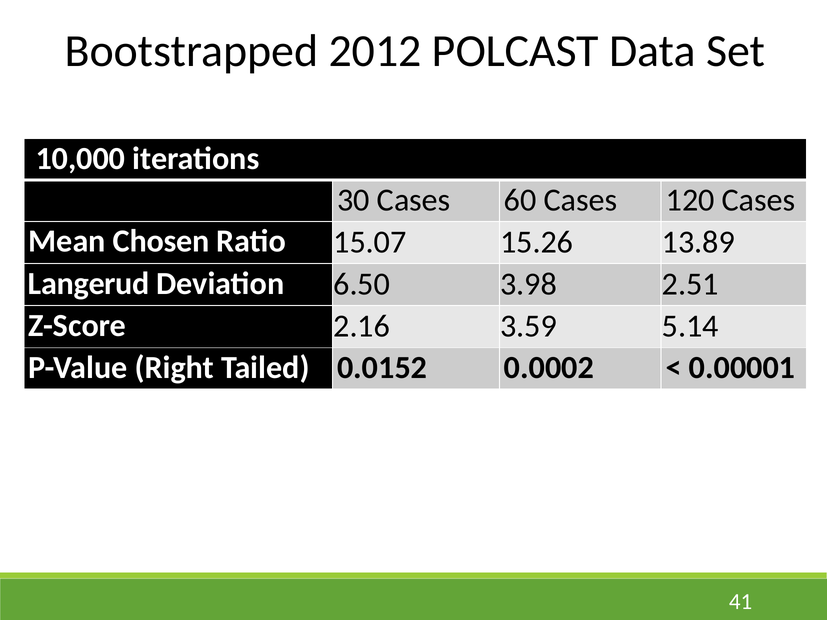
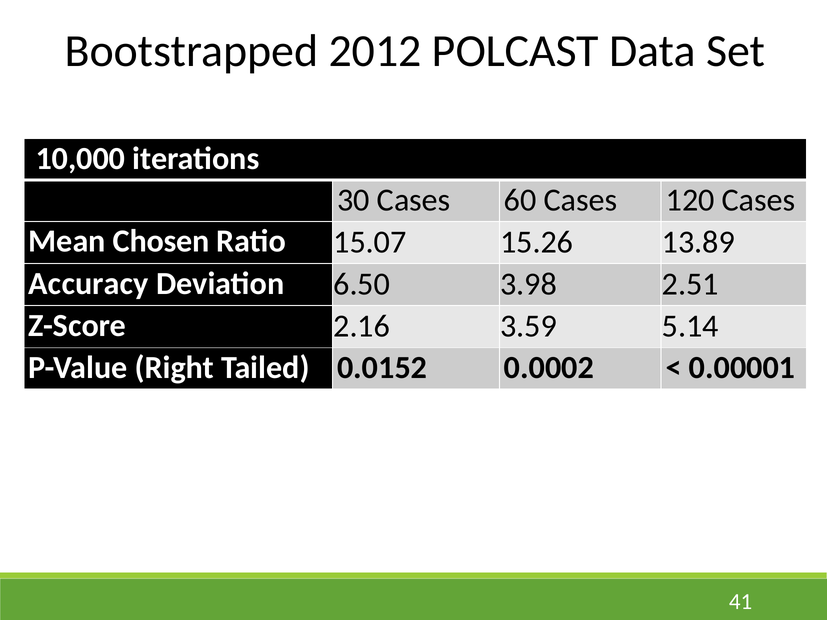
Langerud: Langerud -> Accuracy
